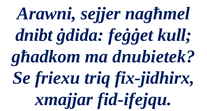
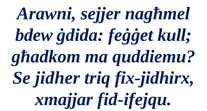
dnibt: dnibt -> bdew
dnubietek: dnubietek -> quddiemu
friexu: friexu -> jidher
